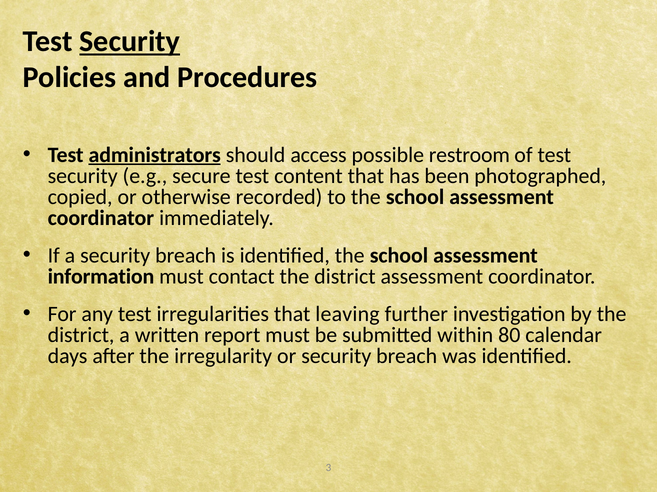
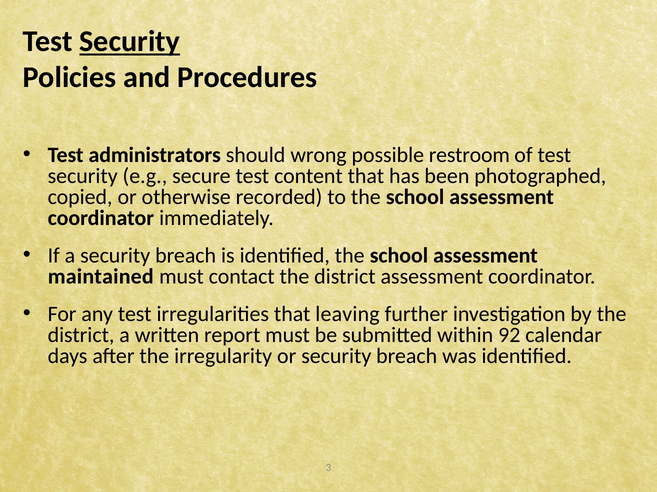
administrators underline: present -> none
access: access -> wrong
information: information -> maintained
80: 80 -> 92
